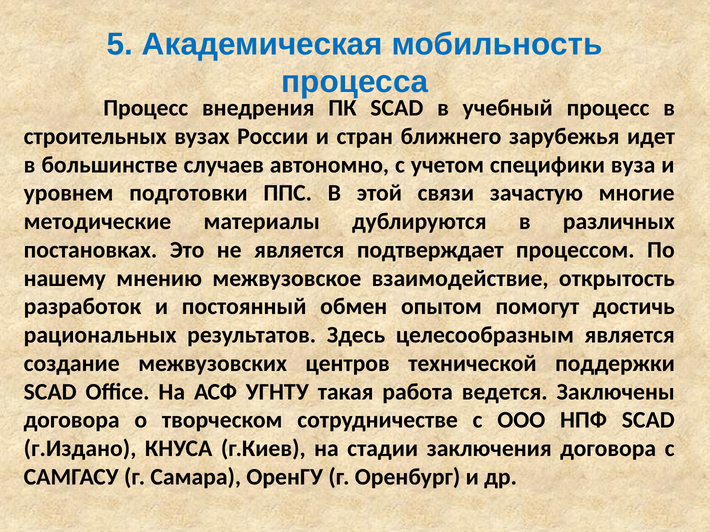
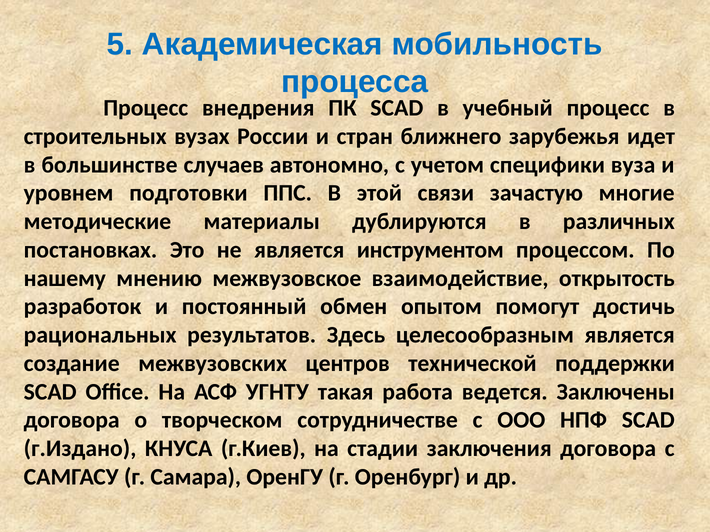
подтверждает: подтверждает -> инструментом
